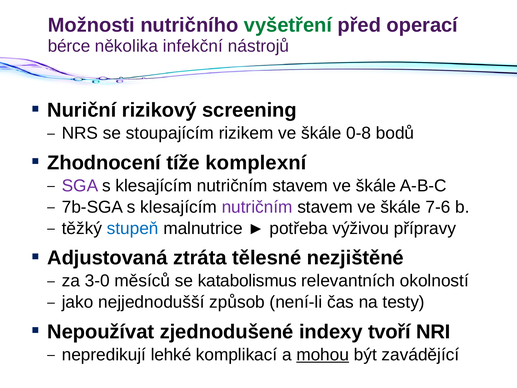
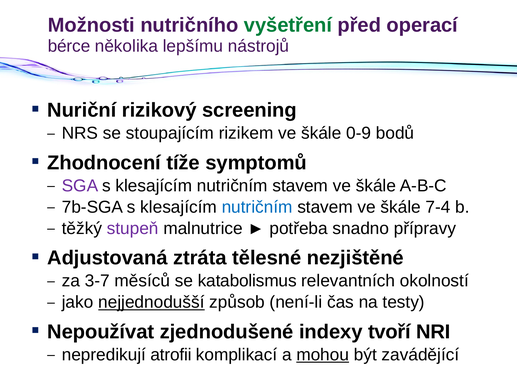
infekční: infekční -> lepšímu
0-8: 0-8 -> 0-9
komplexní: komplexní -> symptomů
nutričním at (257, 207) colour: purple -> blue
7-6: 7-6 -> 7-4
stupeň colour: blue -> purple
výživou: výživou -> snadno
3-0: 3-0 -> 3-7
nejjednodušší underline: none -> present
lehké: lehké -> atrofii
